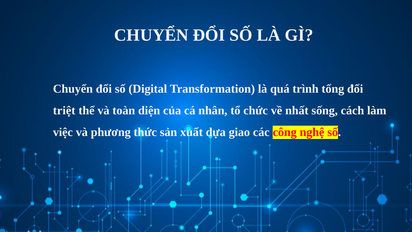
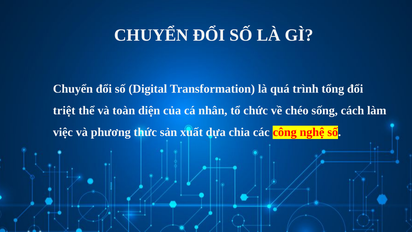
nhất: nhất -> chéo
giao: giao -> chia
